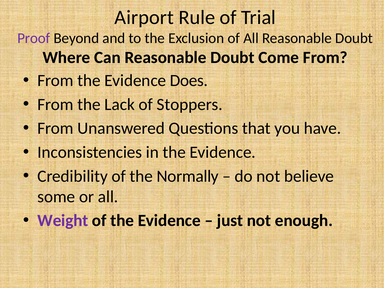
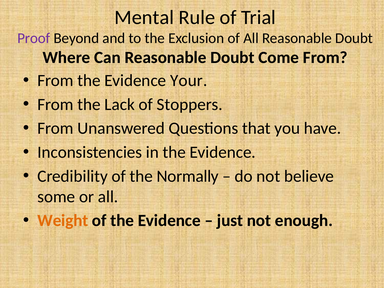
Airport: Airport -> Mental
Does: Does -> Your
Weight colour: purple -> orange
